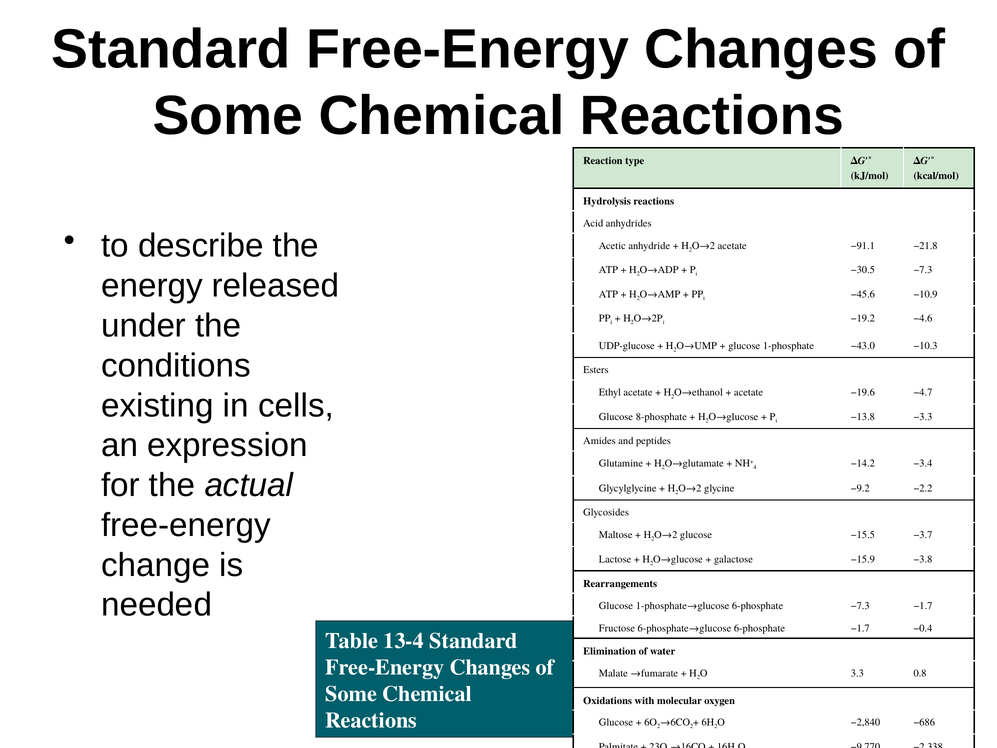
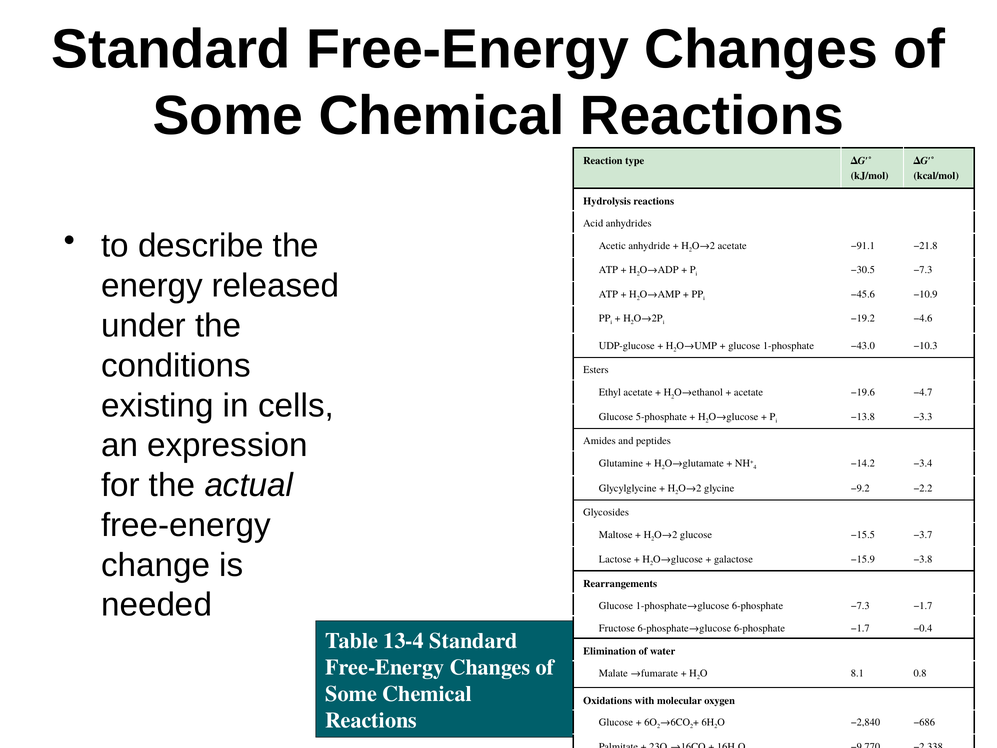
8-phosphate: 8-phosphate -> 5-phosphate
3.3: 3.3 -> 8.1
